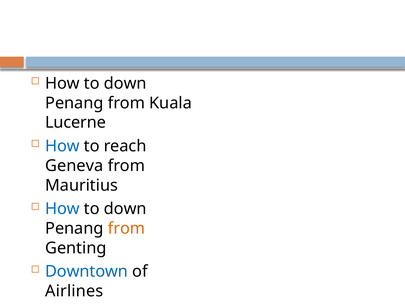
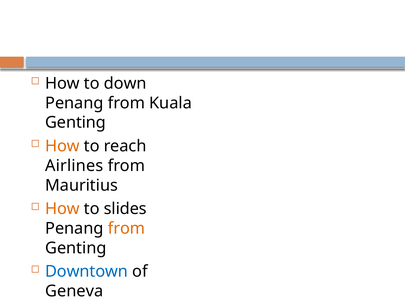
Lucerne at (76, 122): Lucerne -> Genting
How at (62, 146) colour: blue -> orange
Geneva: Geneva -> Airlines
How at (62, 209) colour: blue -> orange
down at (125, 209): down -> slides
Airlines: Airlines -> Geneva
